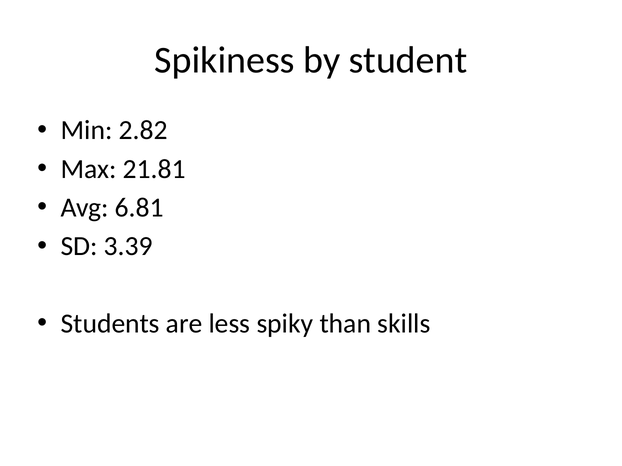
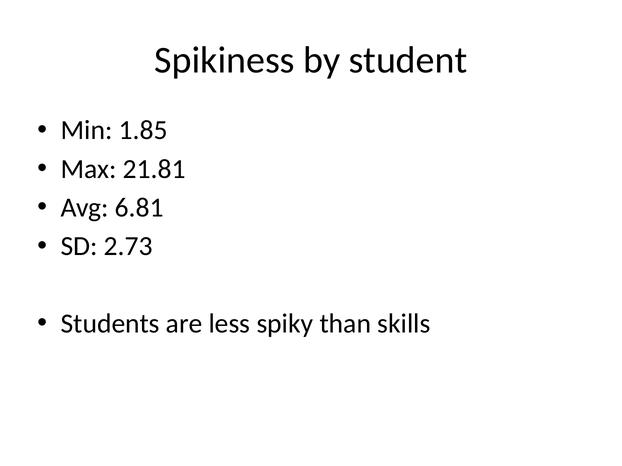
2.82: 2.82 -> 1.85
3.39: 3.39 -> 2.73
